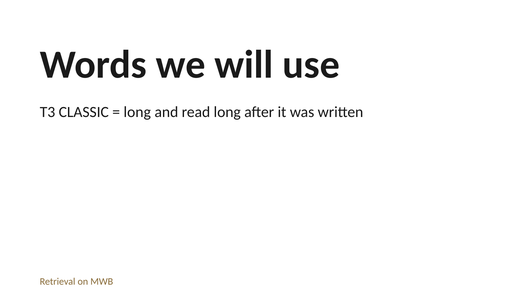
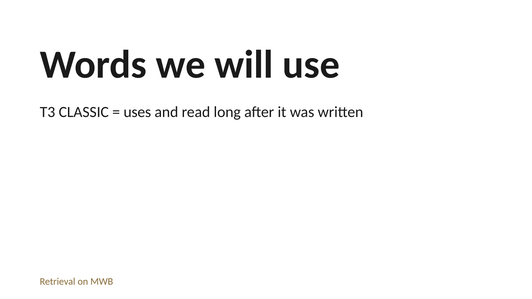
long at (137, 112): long -> uses
